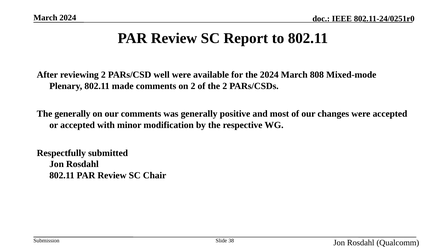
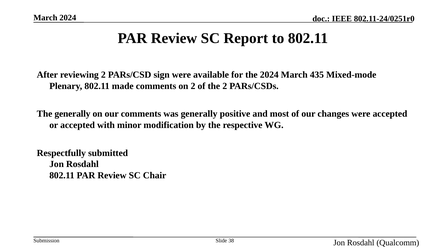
well: well -> sign
808: 808 -> 435
